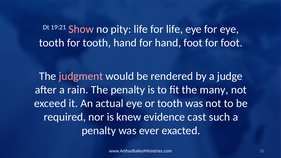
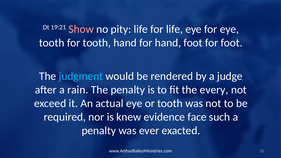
judgment colour: pink -> light blue
many: many -> every
cast: cast -> face
